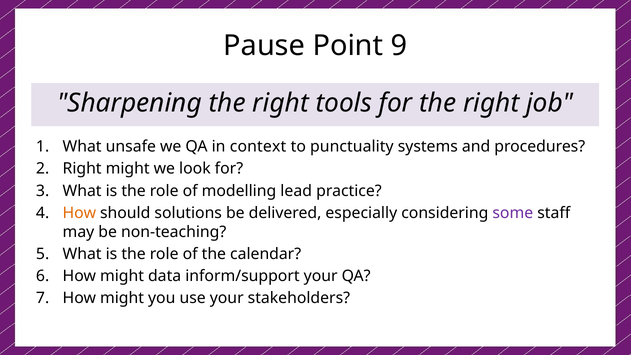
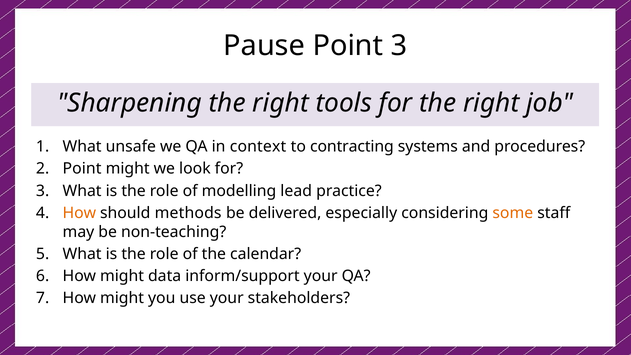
Point 9: 9 -> 3
punctuality: punctuality -> contracting
Right at (82, 169): Right -> Point
solutions: solutions -> methods
some colour: purple -> orange
